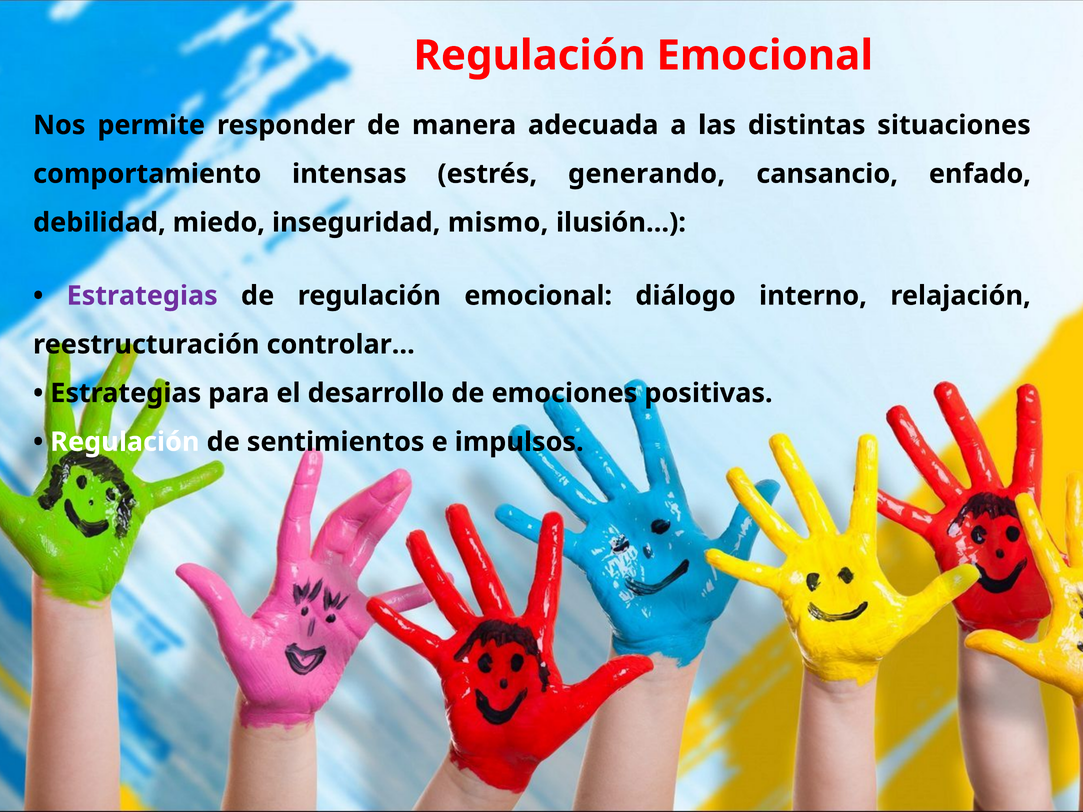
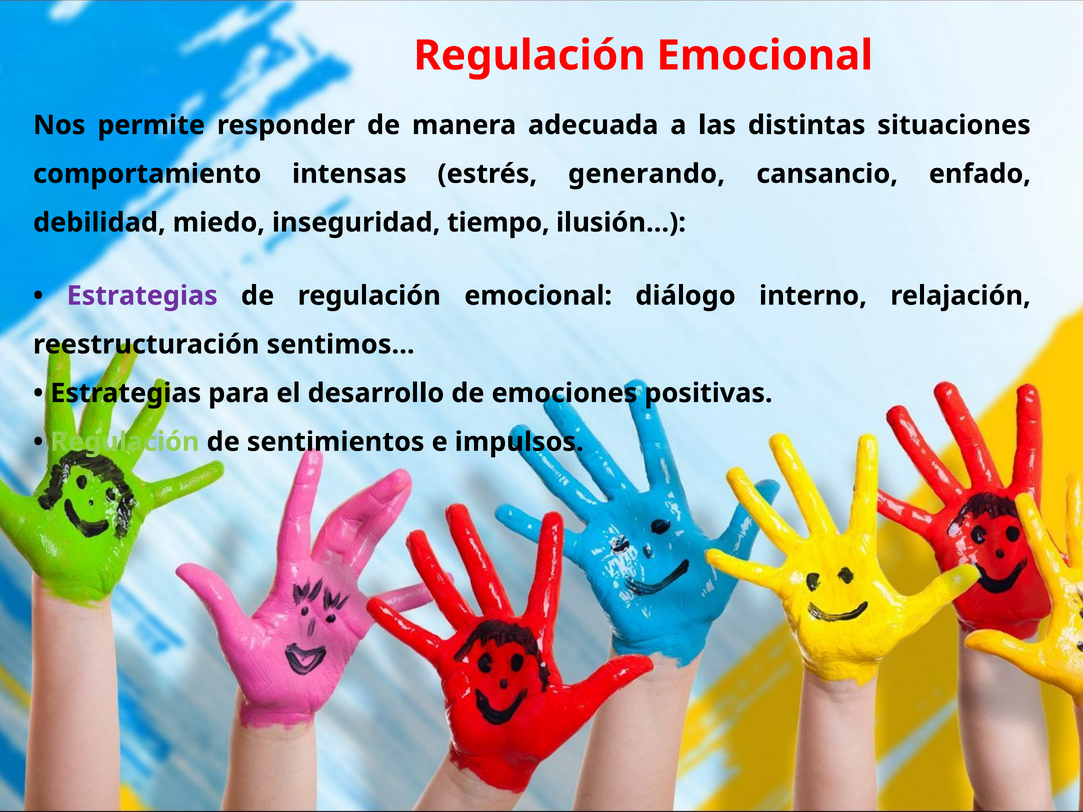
mismo: mismo -> tiempo
controlar…: controlar… -> sentimos…
Regulación at (125, 442) colour: white -> light green
